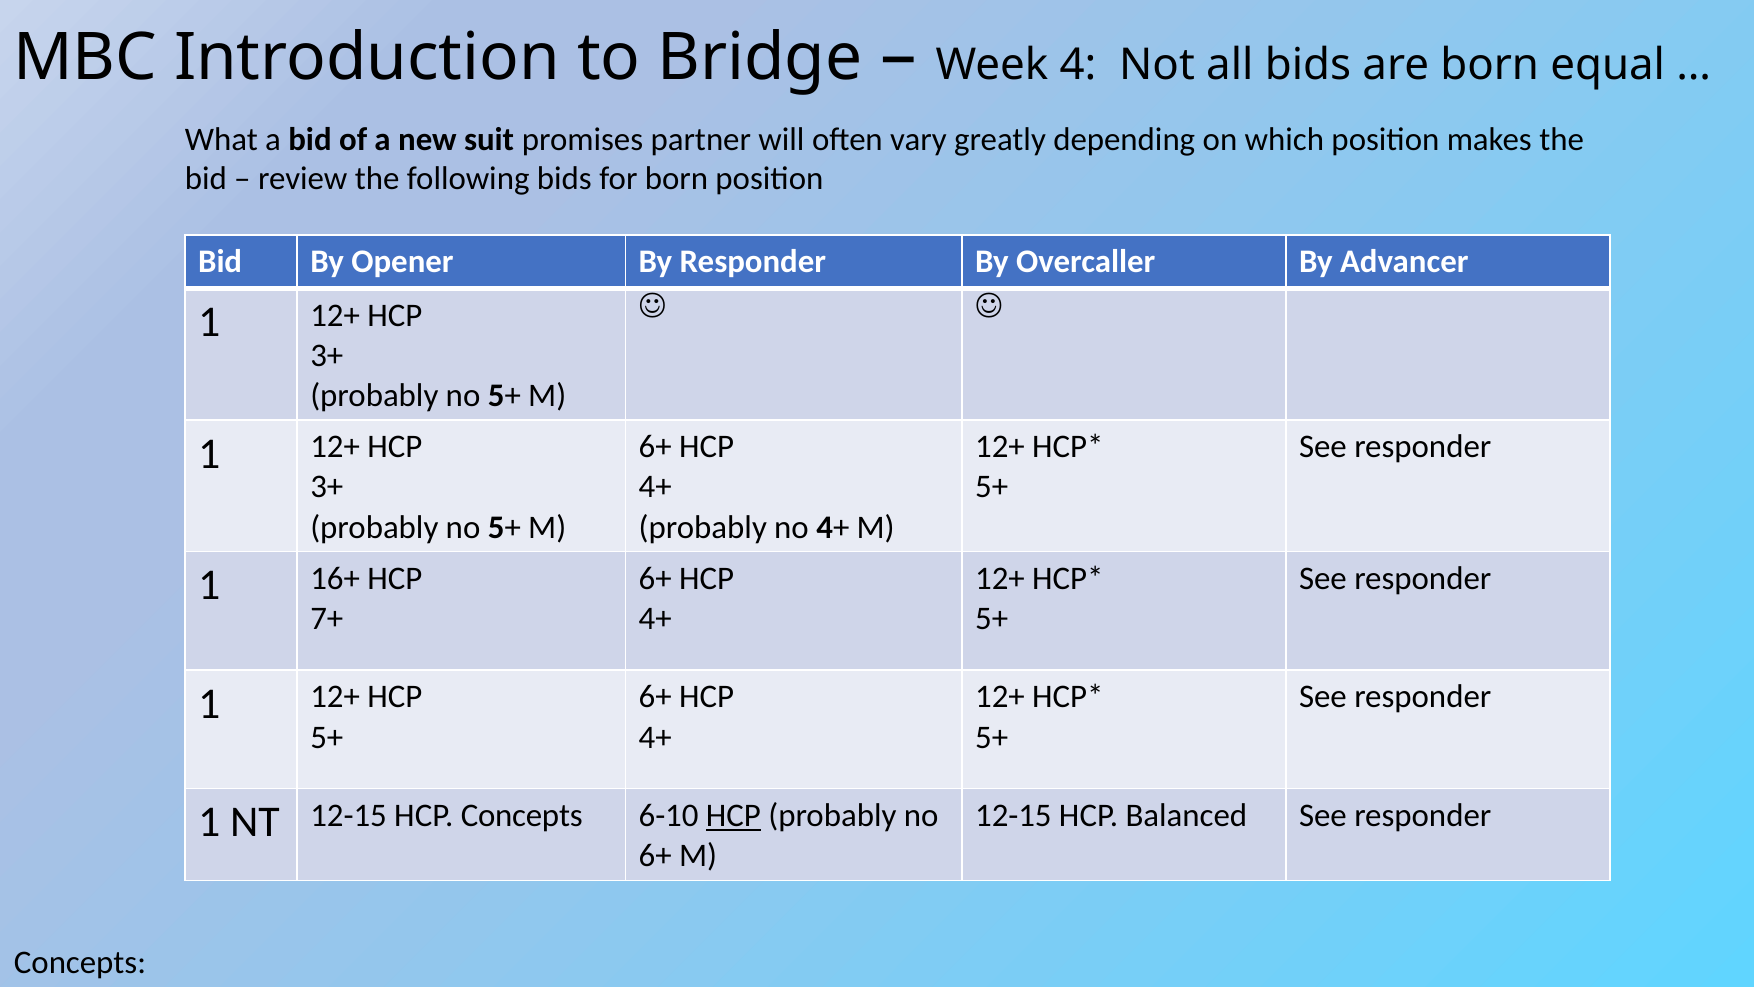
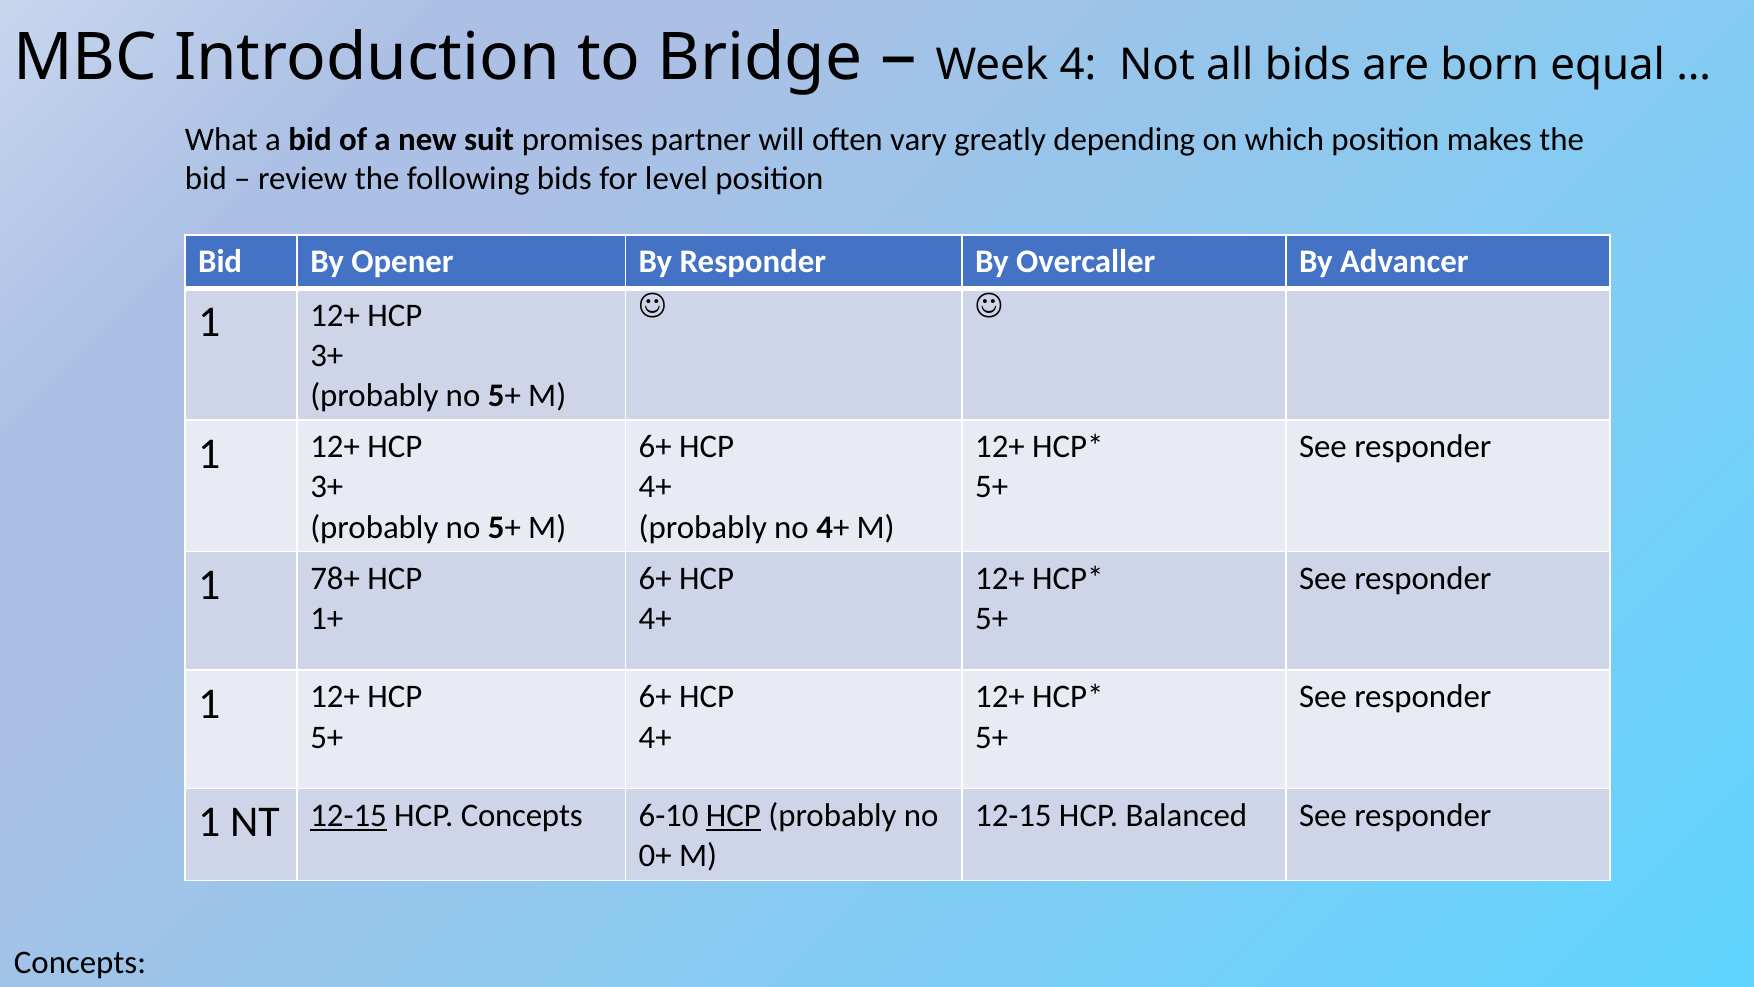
for born: born -> level
16+: 16+ -> 78+
7+: 7+ -> 1+
12-15 at (349, 815) underline: none -> present
6+ at (655, 855): 6+ -> 0+
